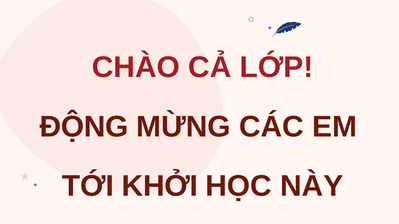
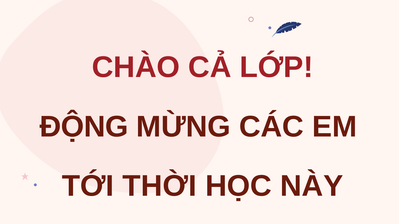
KHỞI: KHỞI -> THỜI
